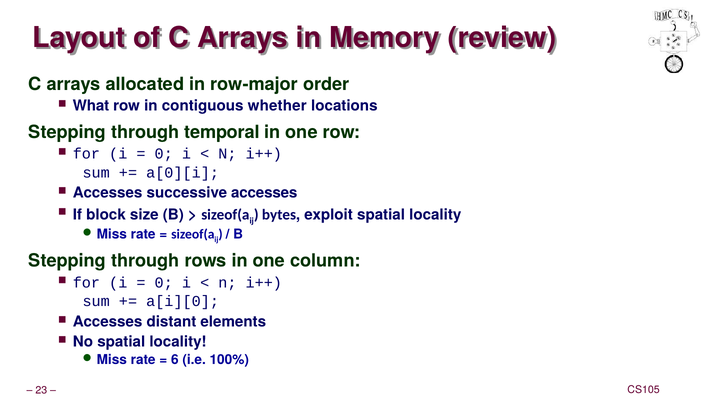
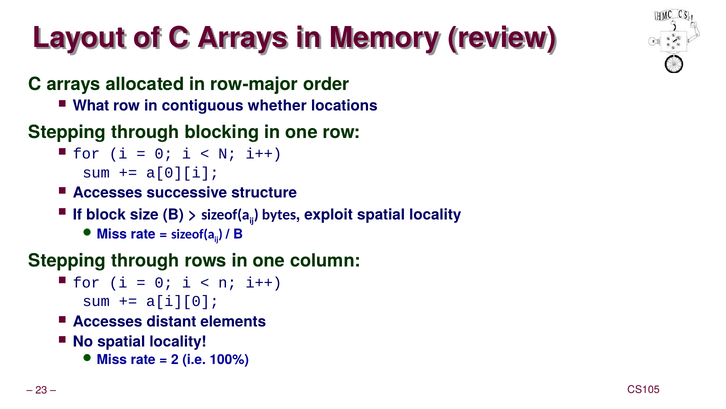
temporal: temporal -> blocking
successive accesses: accesses -> structure
6: 6 -> 2
